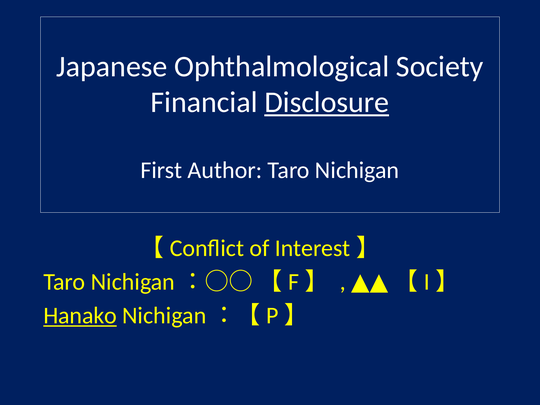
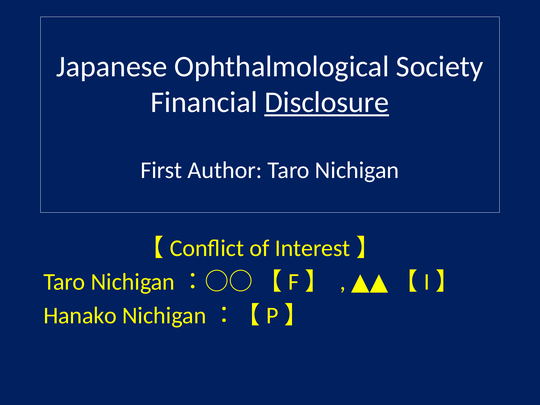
Hanako underline: present -> none
